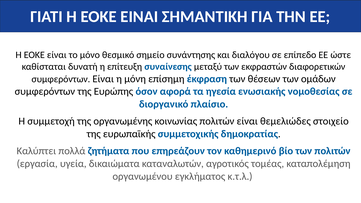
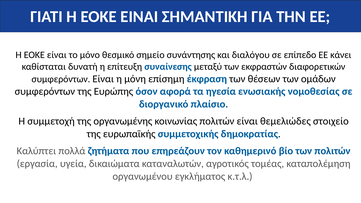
ώστε: ώστε -> κάνει
